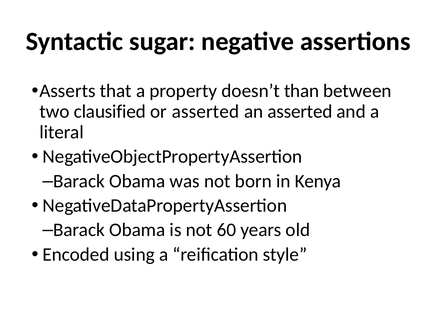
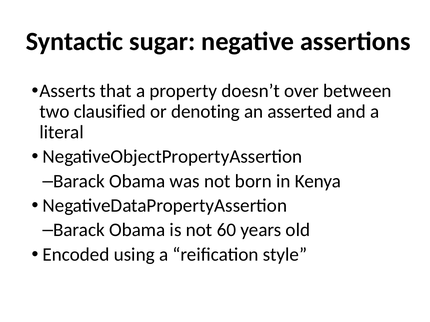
than: than -> over
or asserted: asserted -> denoting
